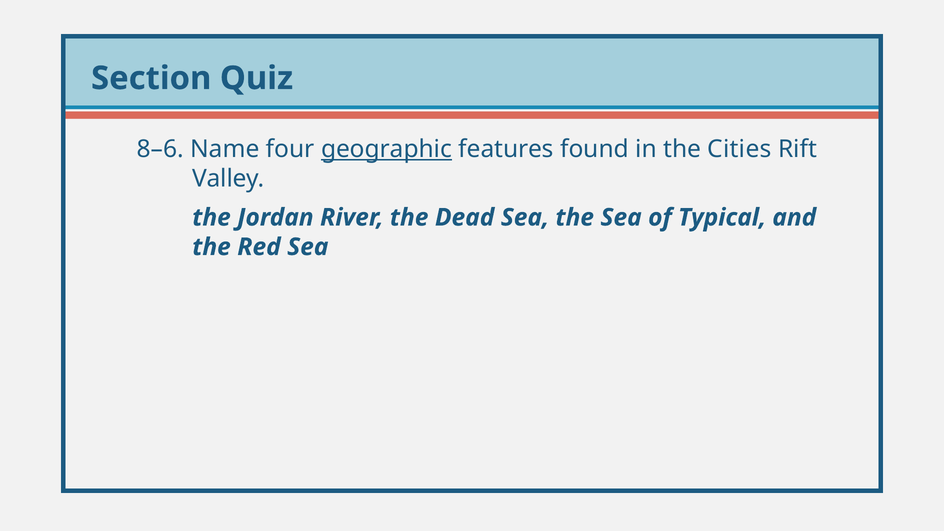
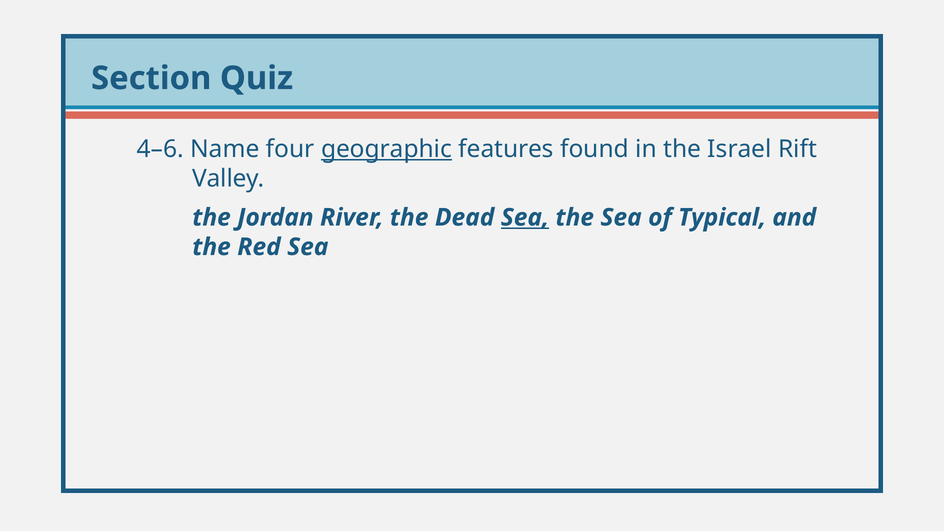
8–6: 8–6 -> 4–6
Cities: Cities -> Israel
Sea at (525, 217) underline: none -> present
